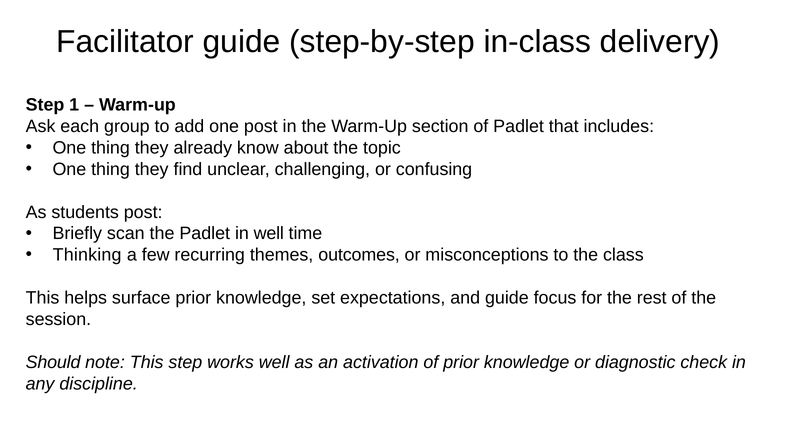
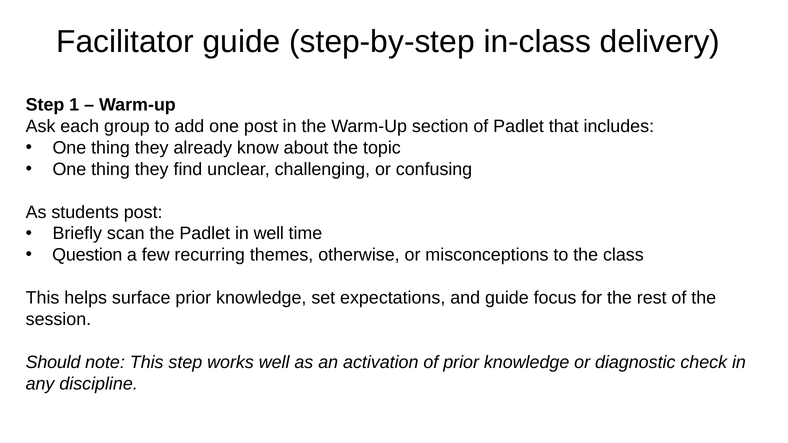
Thinking: Thinking -> Question
outcomes: outcomes -> otherwise
